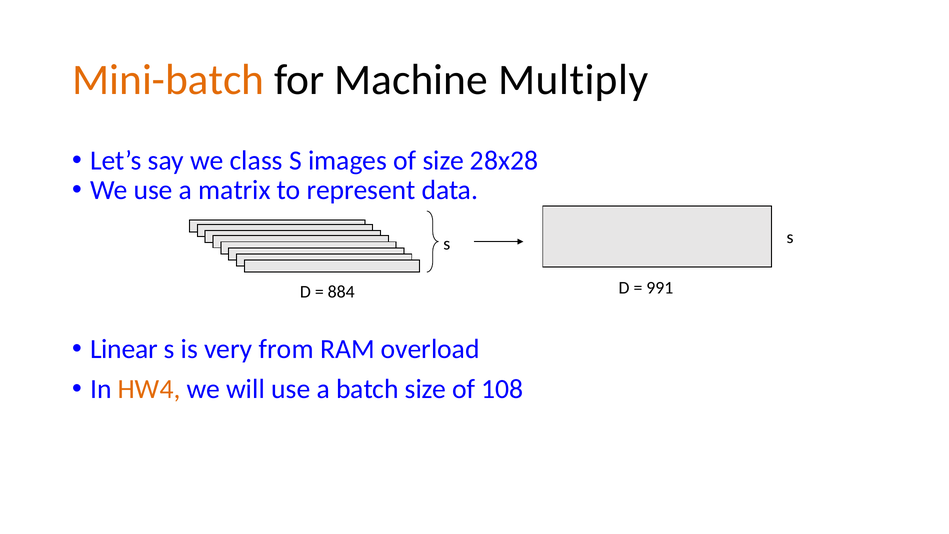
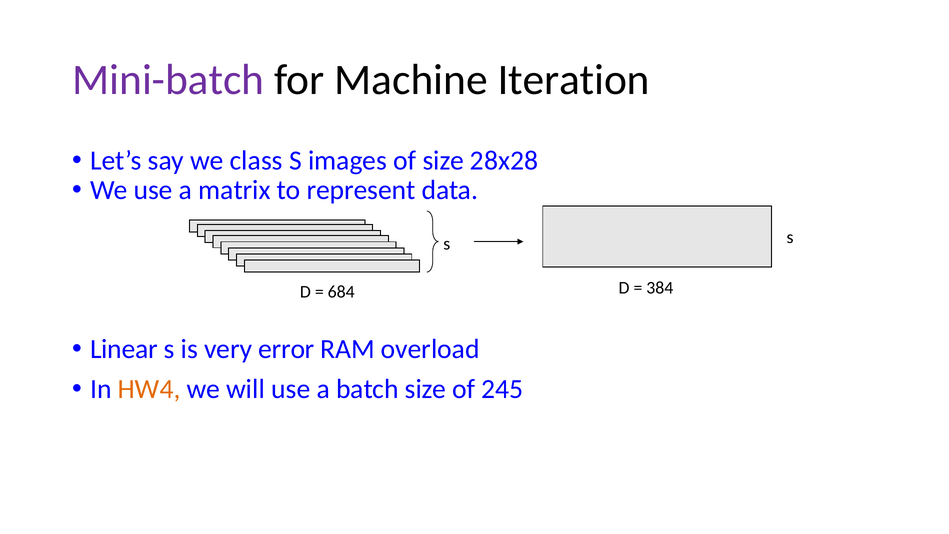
Mini-batch colour: orange -> purple
Multiply: Multiply -> Iteration
991: 991 -> 384
884: 884 -> 684
from: from -> error
108: 108 -> 245
